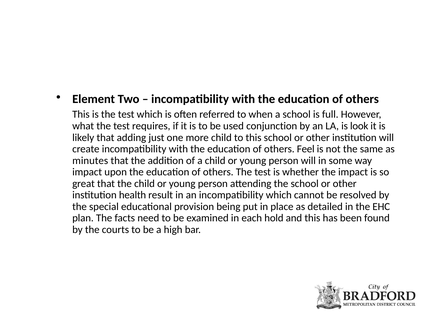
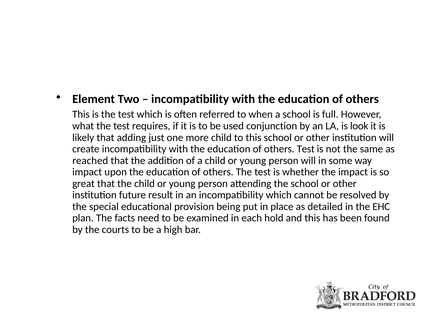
others Feel: Feel -> Test
minutes: minutes -> reached
health: health -> future
